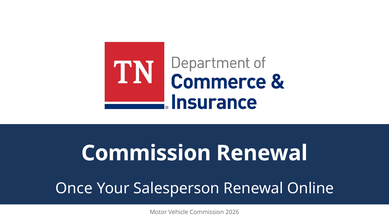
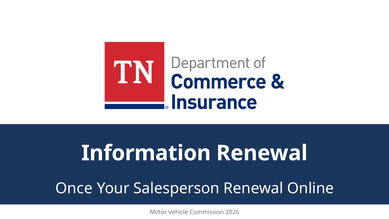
Commission at (146, 153): Commission -> Information
